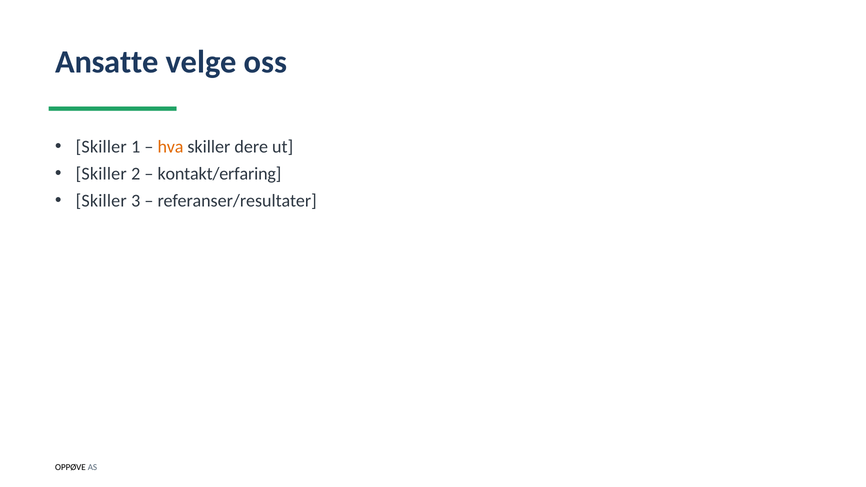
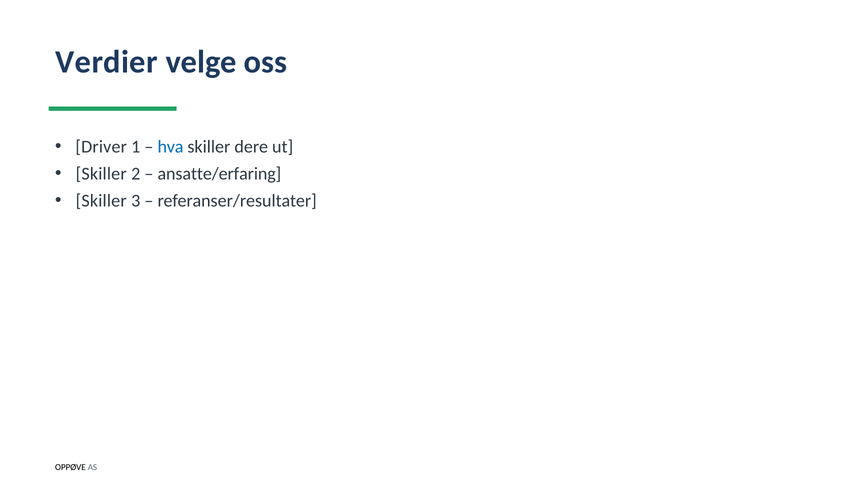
Ansatte: Ansatte -> Verdier
Skiller at (101, 147): Skiller -> Driver
hva colour: orange -> blue
kontakt/erfaring: kontakt/erfaring -> ansatte/erfaring
